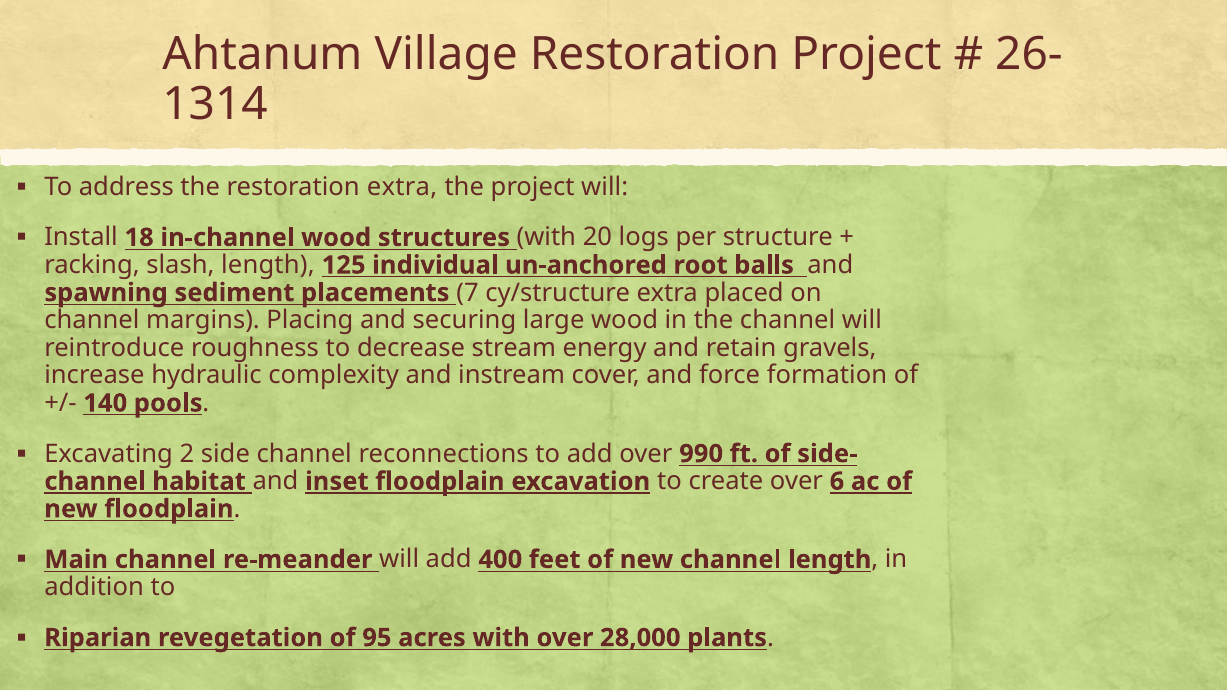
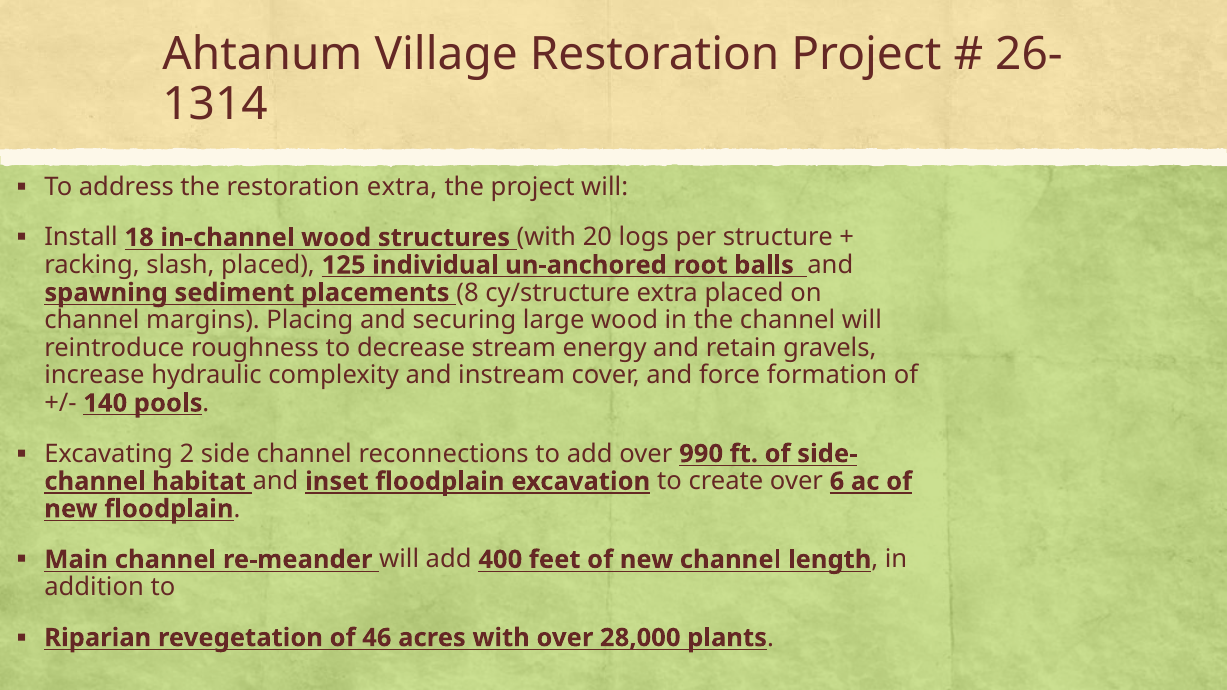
slash length: length -> placed
7: 7 -> 8
95: 95 -> 46
